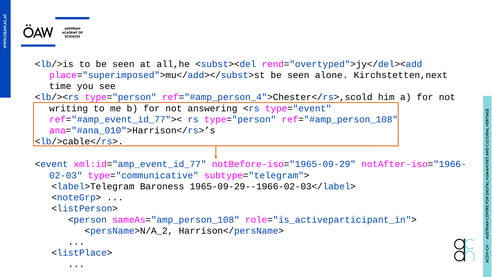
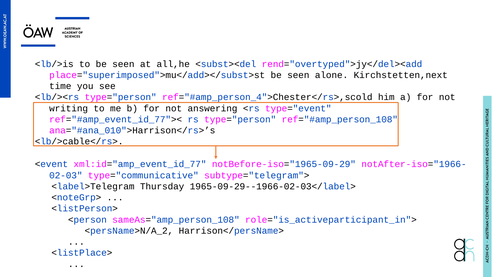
Baroness: Baroness -> Thursday
